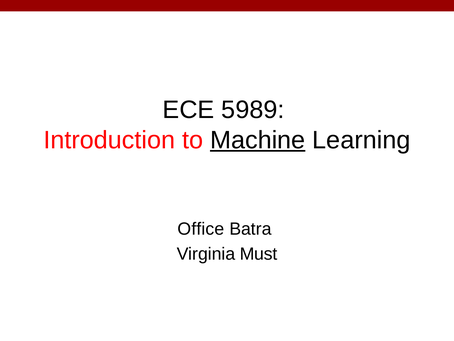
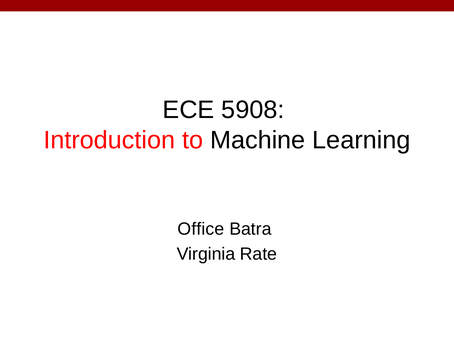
5989: 5989 -> 5908
Machine underline: present -> none
Must: Must -> Rate
